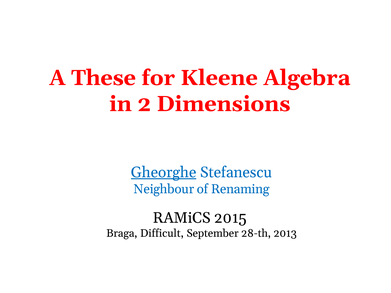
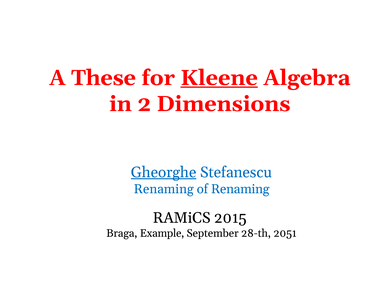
Kleene underline: none -> present
Neighbour at (164, 189): Neighbour -> Renaming
Difficult: Difficult -> Example
2013: 2013 -> 2051
